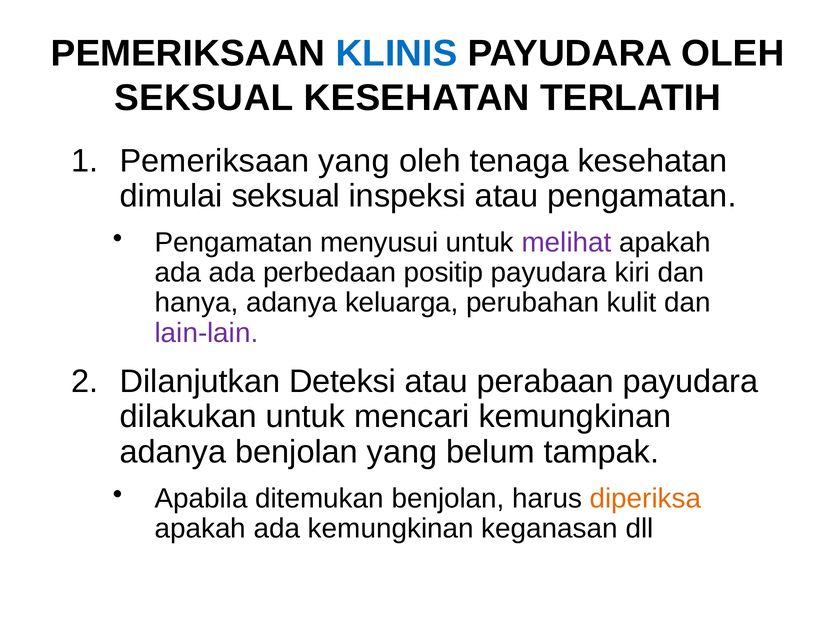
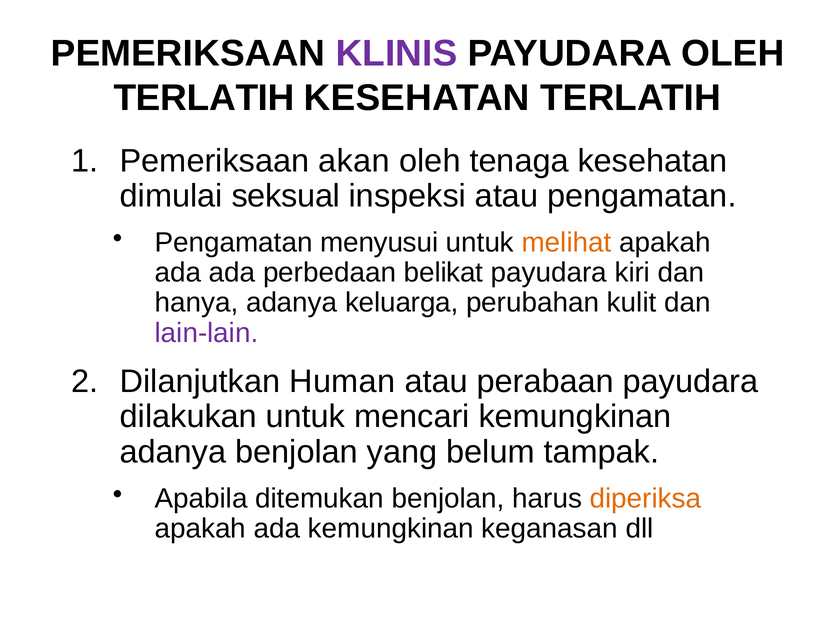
KLINIS colour: blue -> purple
SEKSUAL at (204, 98): SEKSUAL -> TERLATIH
Pemeriksaan yang: yang -> akan
melihat colour: purple -> orange
positip: positip -> belikat
Deteksi: Deteksi -> Human
